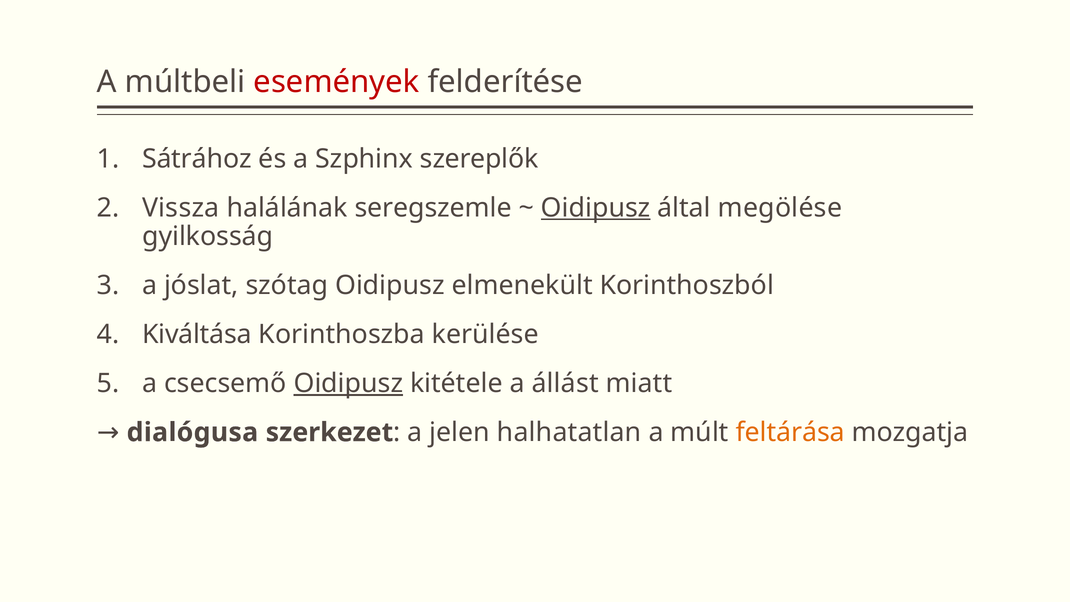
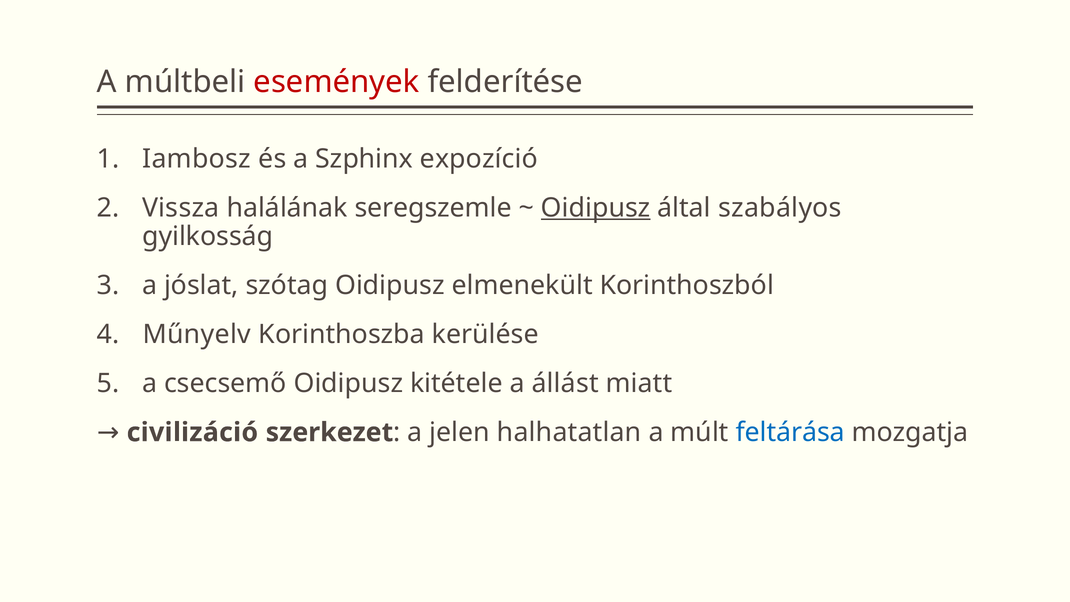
Sátrához: Sátrához -> Iambosz
szereplők: szereplők -> expozíció
megölése: megölése -> szabályos
Kiváltása: Kiváltása -> Műnyelv
Oidipusz at (348, 383) underline: present -> none
dialógusa: dialógusa -> civilizáció
feltárása colour: orange -> blue
